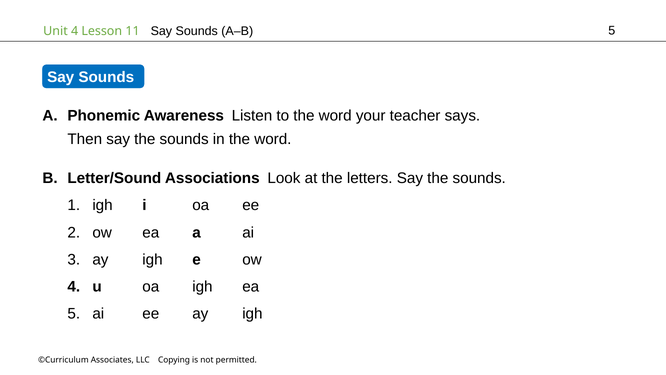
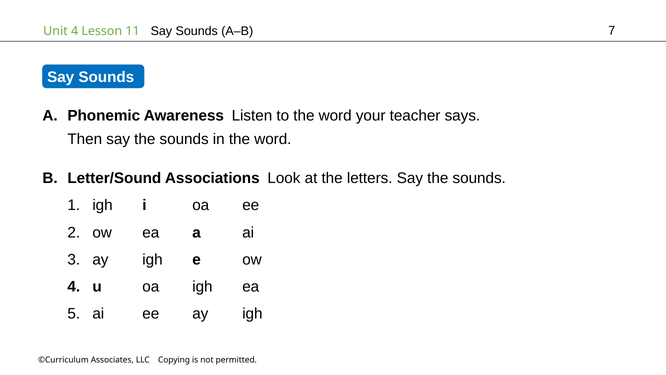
5 at (612, 31): 5 -> 7
